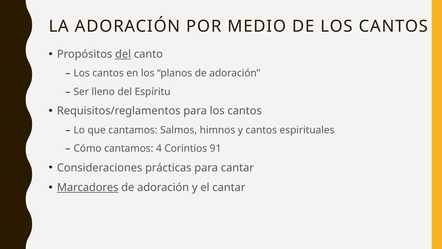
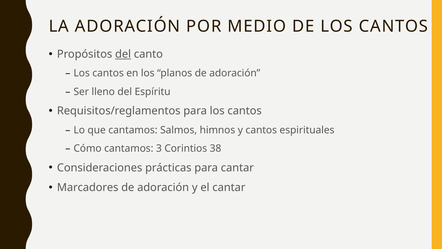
4: 4 -> 3
91: 91 -> 38
Marcadores underline: present -> none
